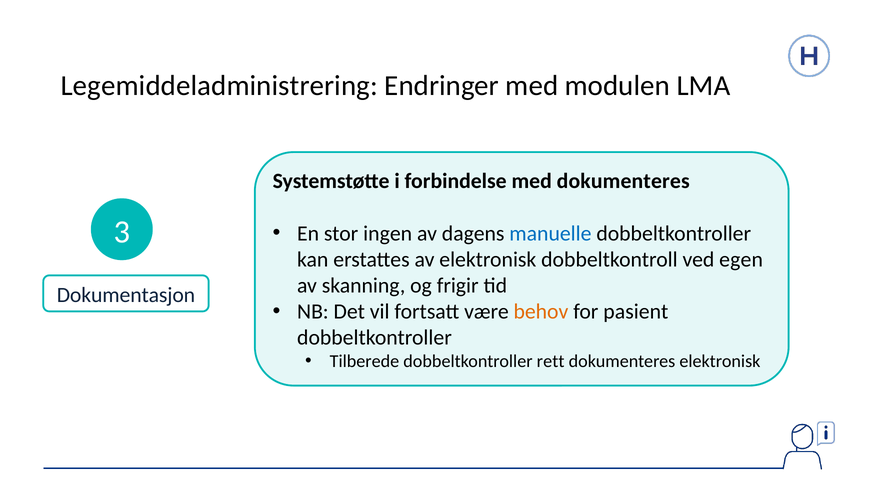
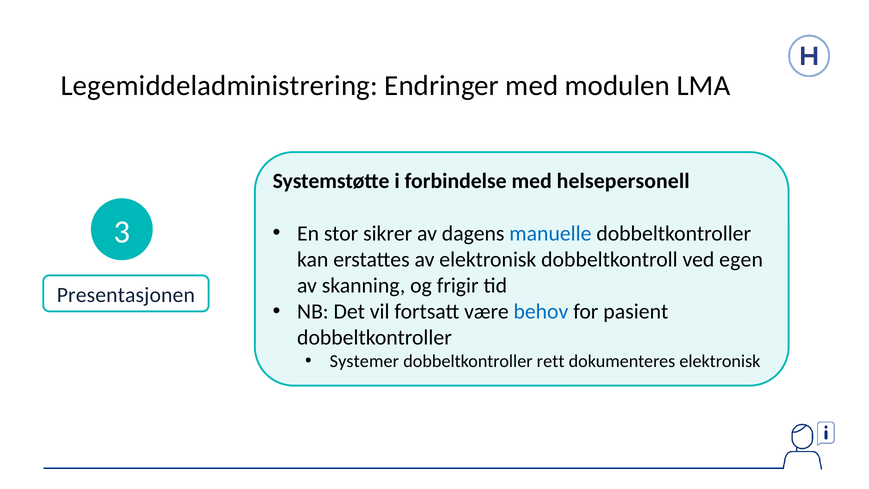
med dokumenteres: dokumenteres -> helsepersonell
ingen: ingen -> sikrer
Dokumentasjon: Dokumentasjon -> Presentasjonen
behov colour: orange -> blue
Tilberede: Tilberede -> Systemer
